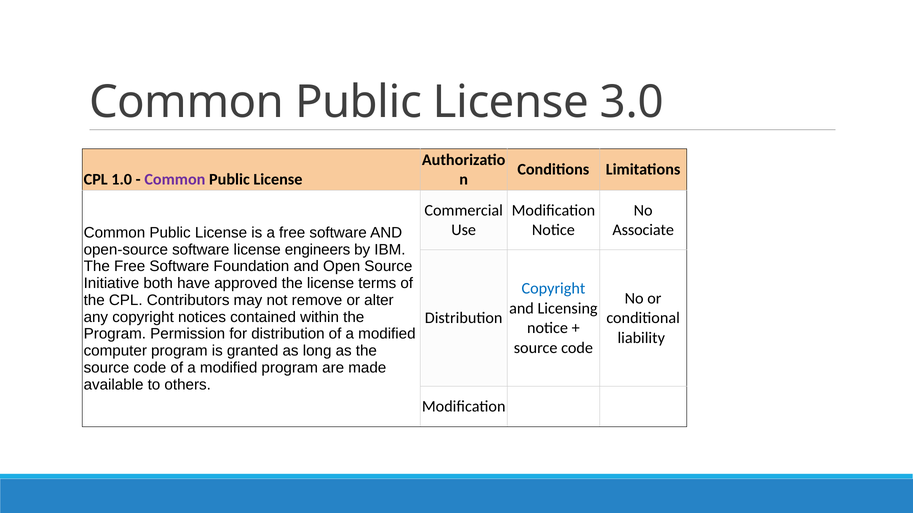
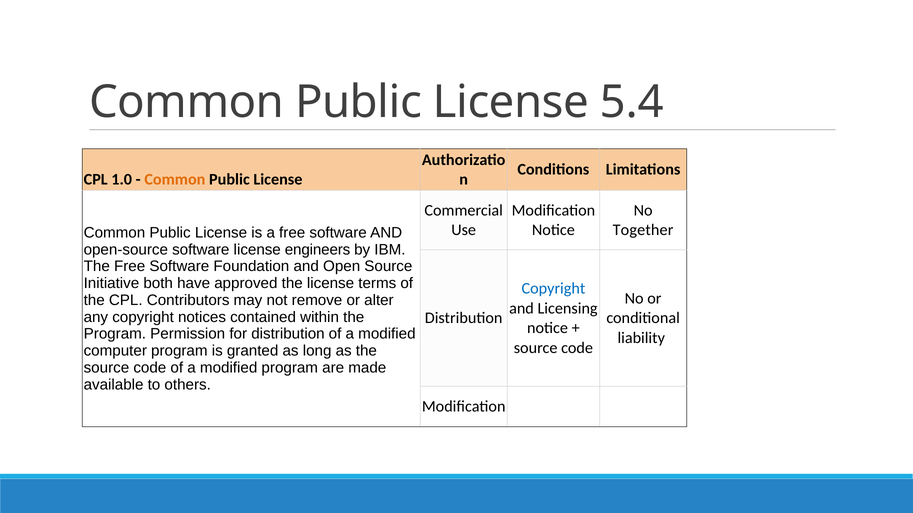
3.0: 3.0 -> 5.4
Common at (175, 180) colour: purple -> orange
Associate: Associate -> Together
